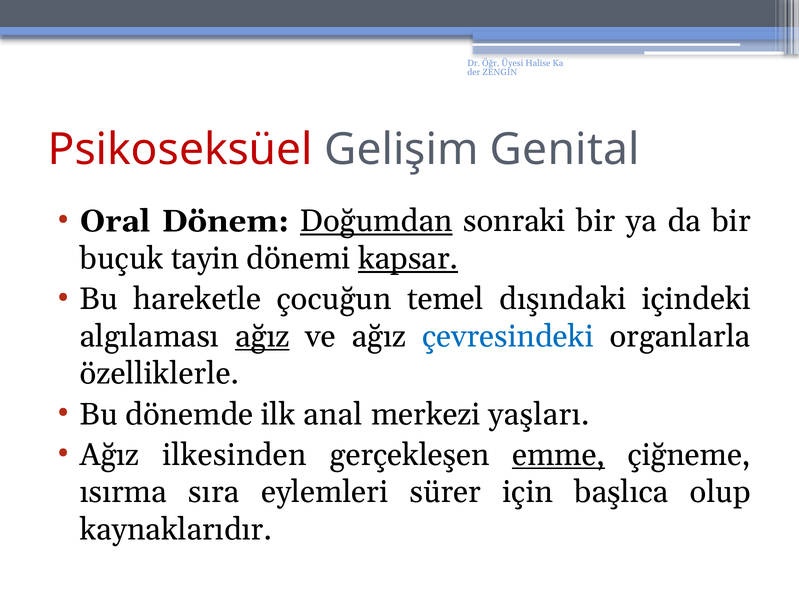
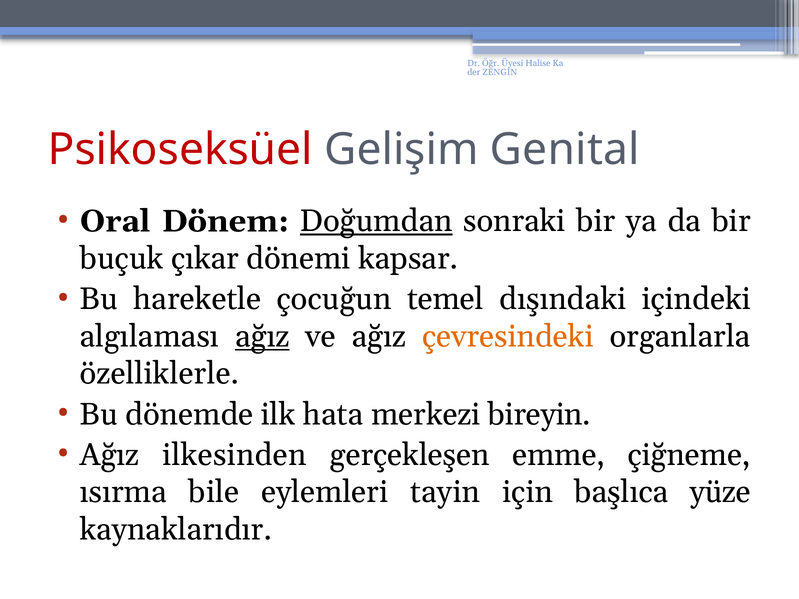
tayin: tayin -> çıkar
kapsar underline: present -> none
çevresindeki colour: blue -> orange
anal: anal -> hata
yaşları: yaşları -> bireyin
emme underline: present -> none
sıra: sıra -> bile
sürer: sürer -> tayin
olup: olup -> yüze
